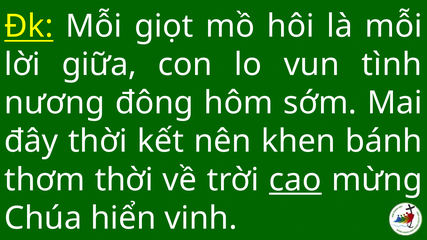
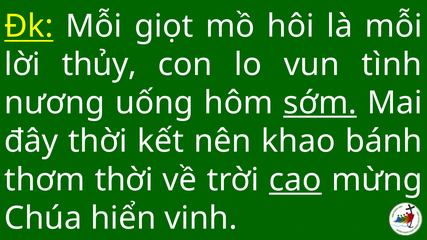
giữa: giữa -> thủy
đông: đông -> uống
sớm underline: none -> present
khen: khen -> khao
